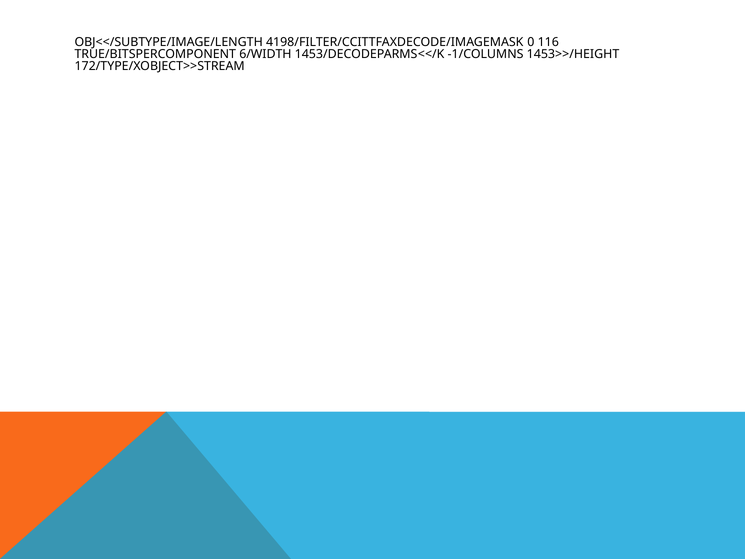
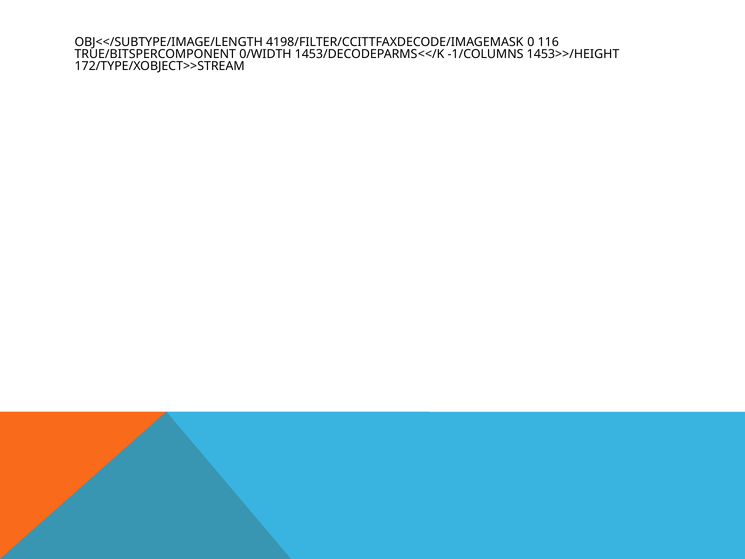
6/WIDTH: 6/WIDTH -> 0/WIDTH
